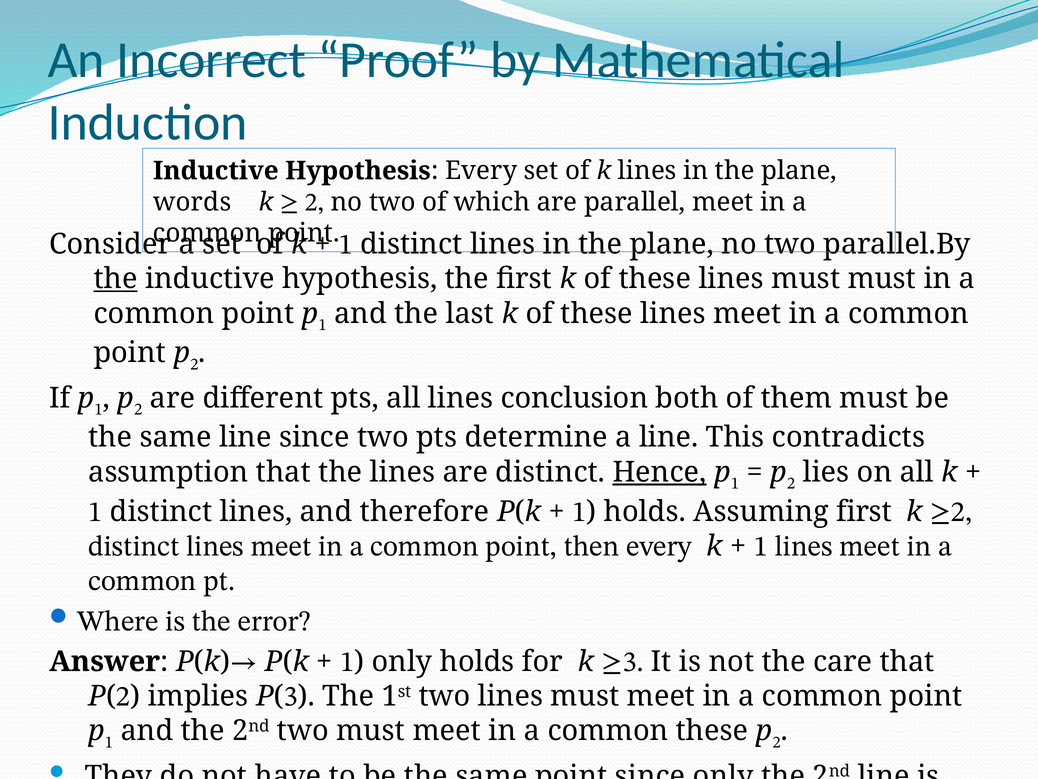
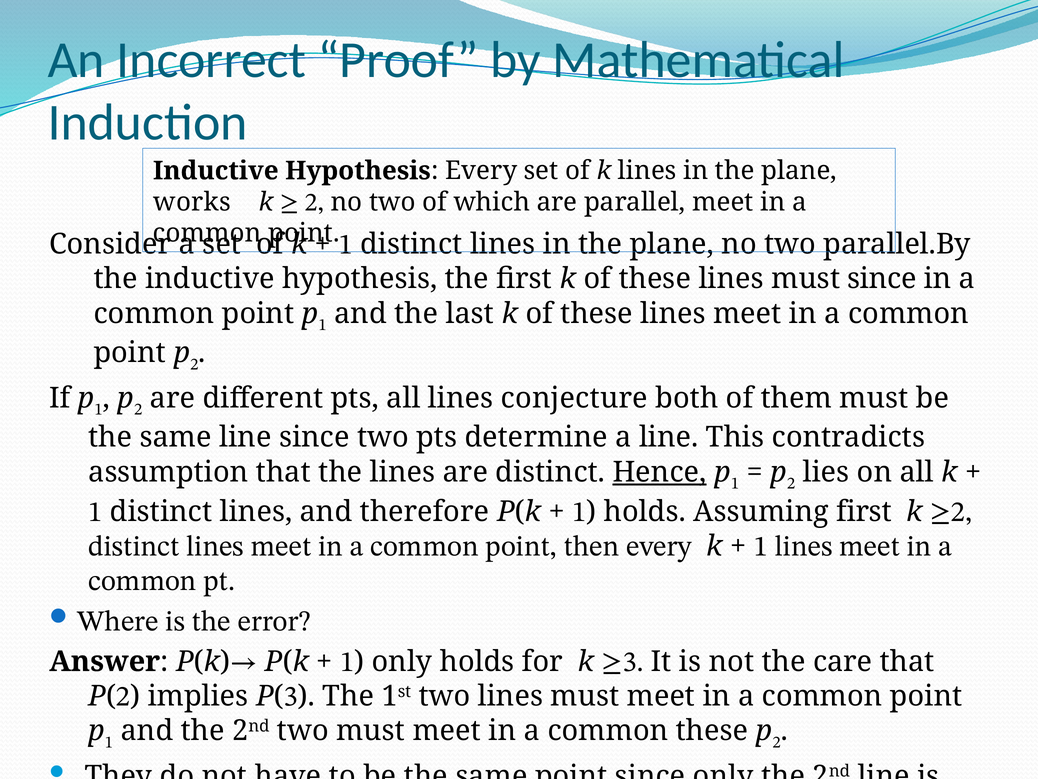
words: words -> works
the at (116, 279) underline: present -> none
must must: must -> since
conclusion: conclusion -> conjecture
